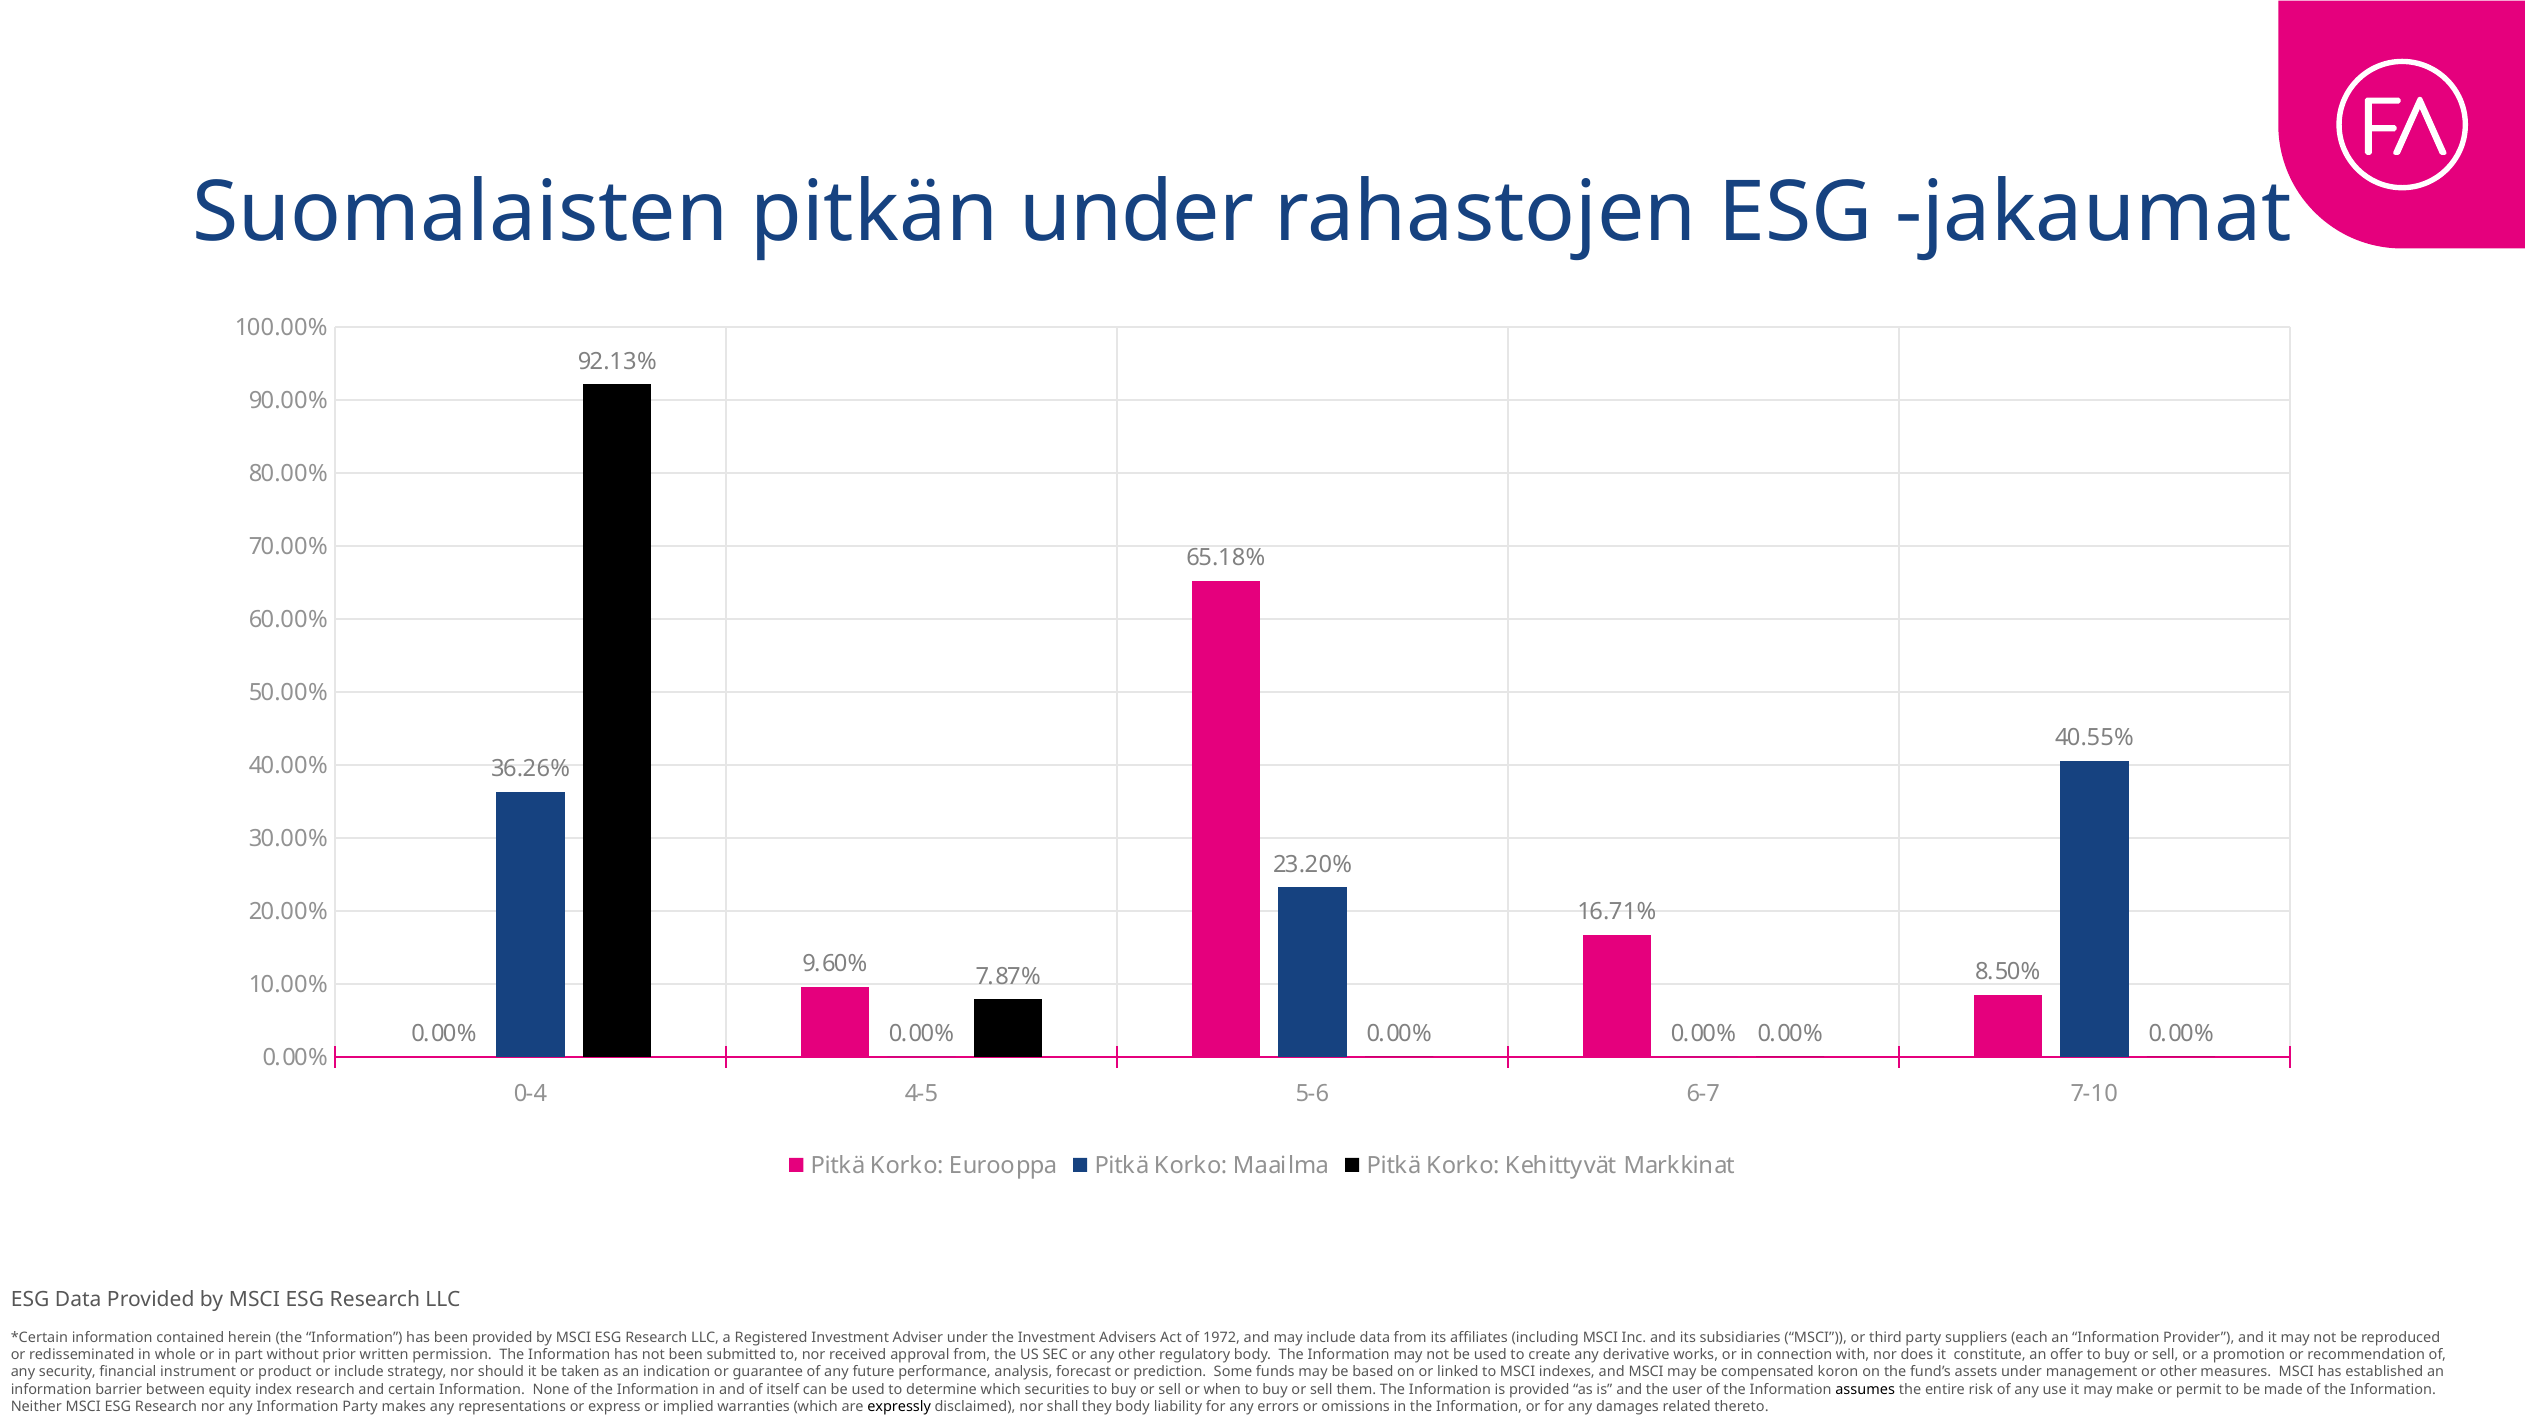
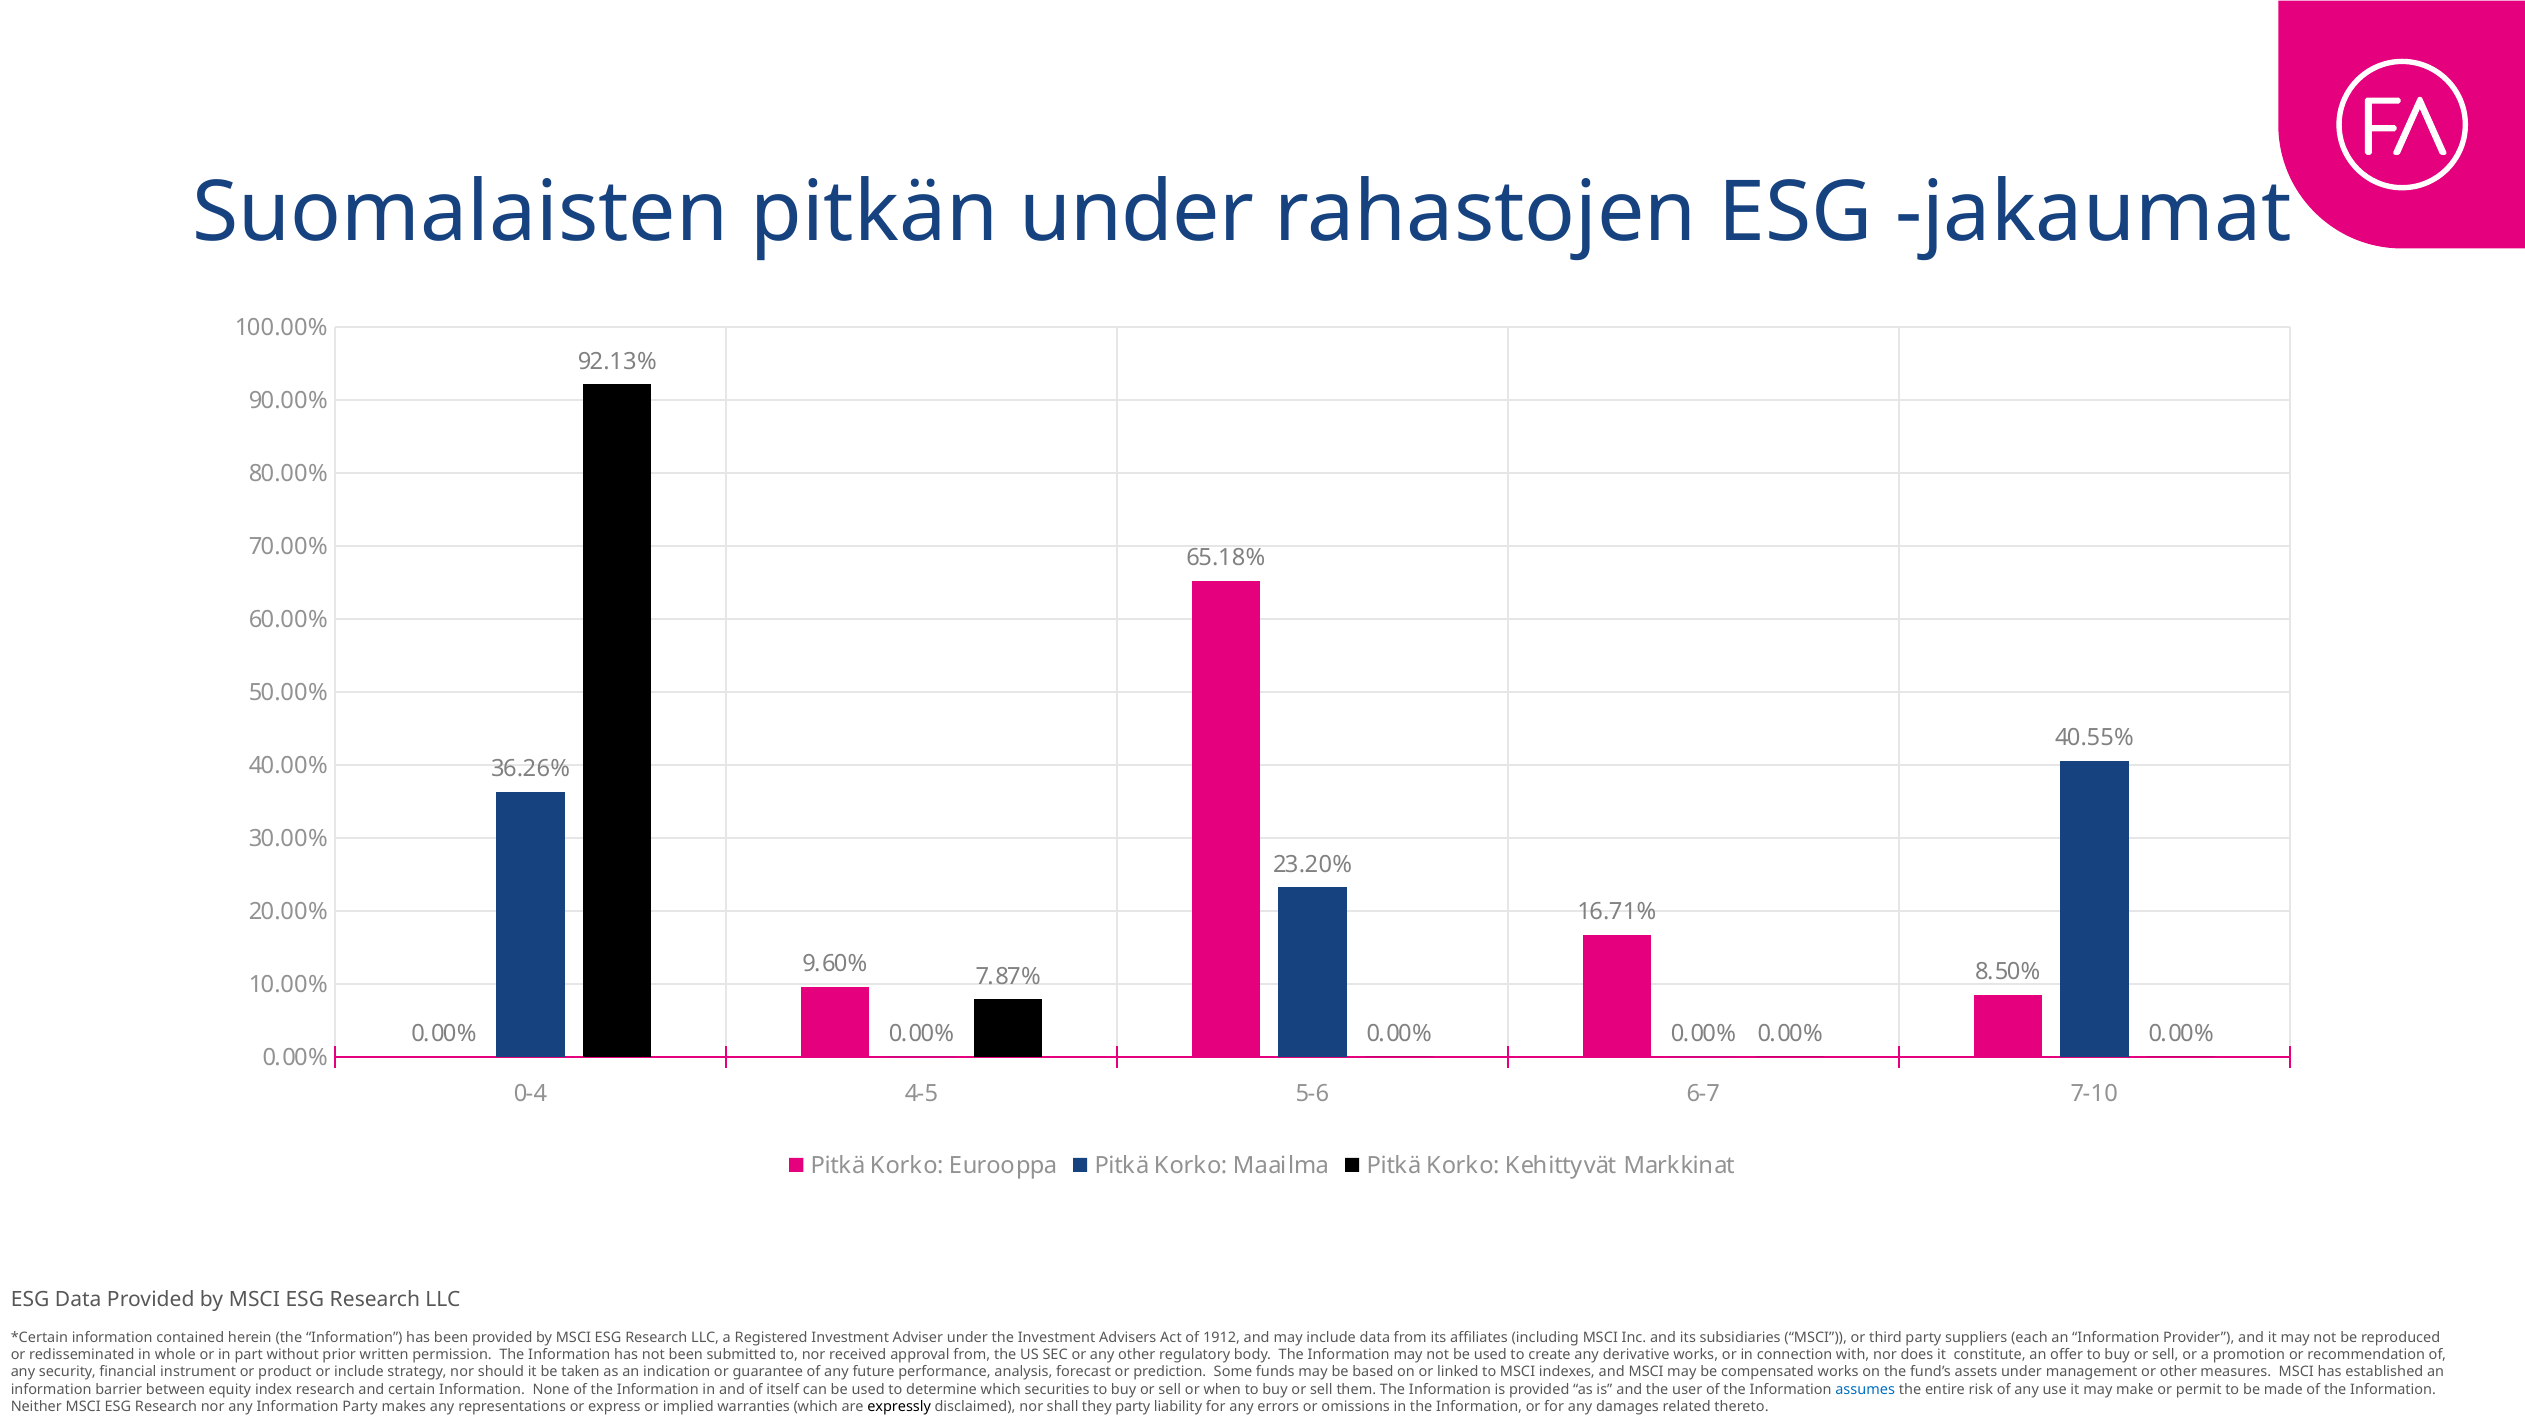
1972: 1972 -> 1912
compensated koron: koron -> works
assumes colour: black -> blue
they body: body -> party
